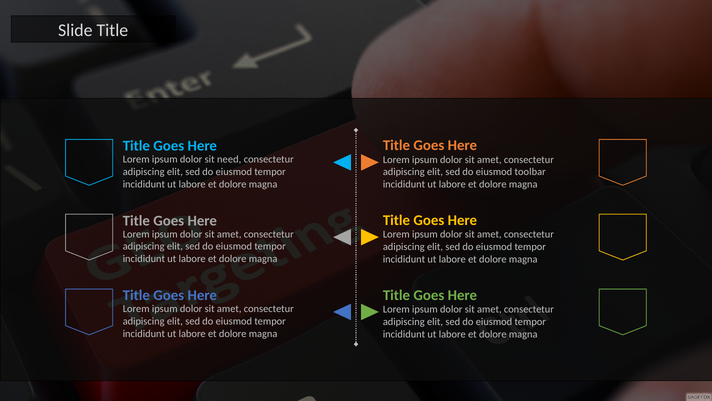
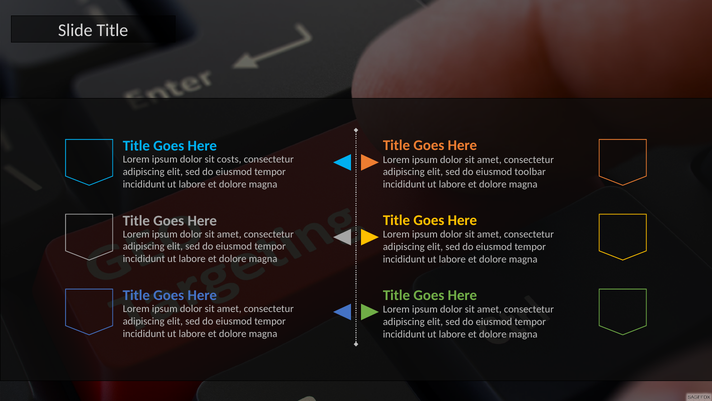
need: need -> costs
